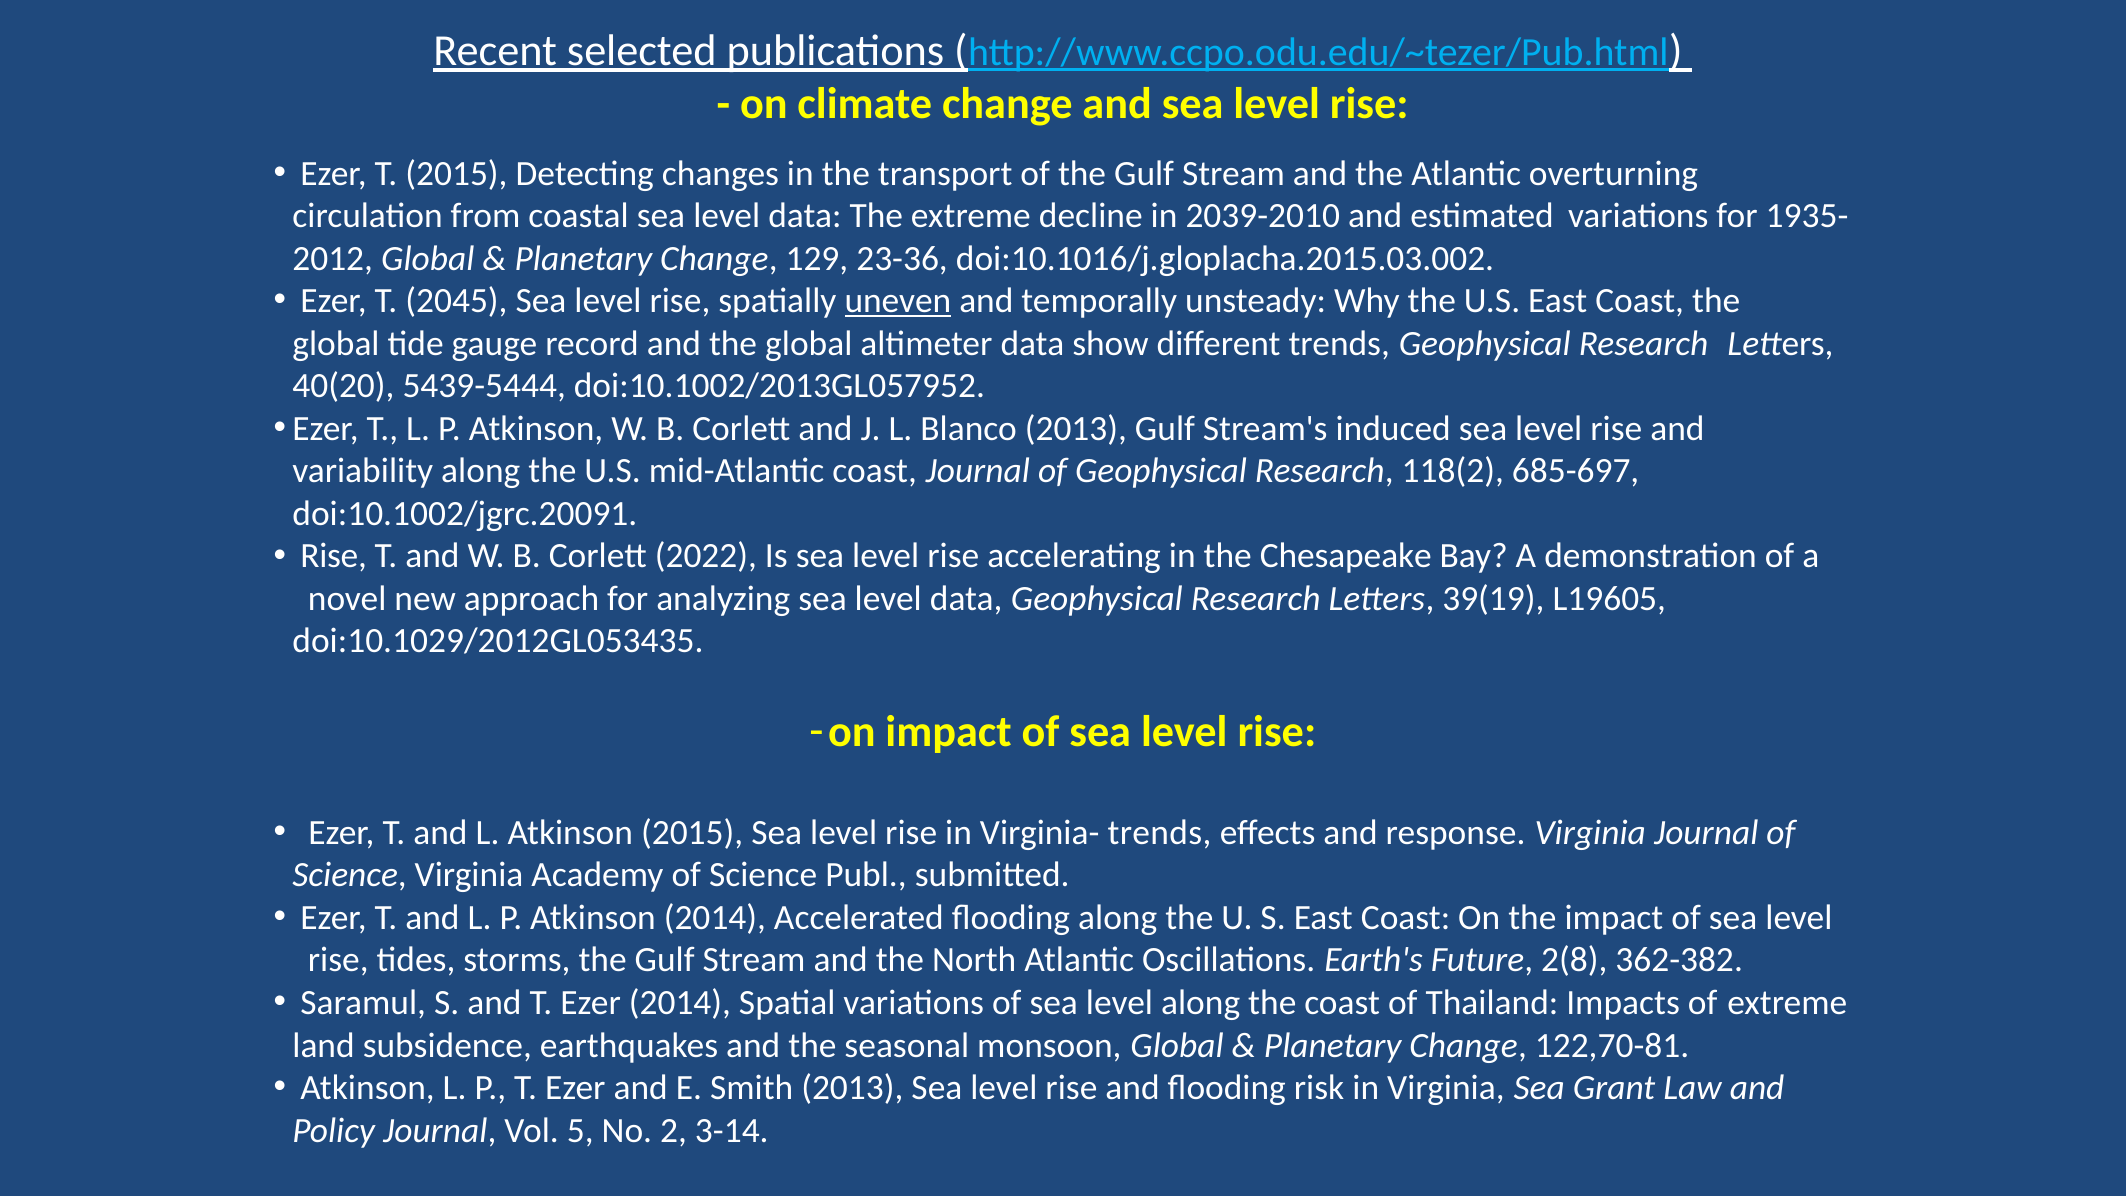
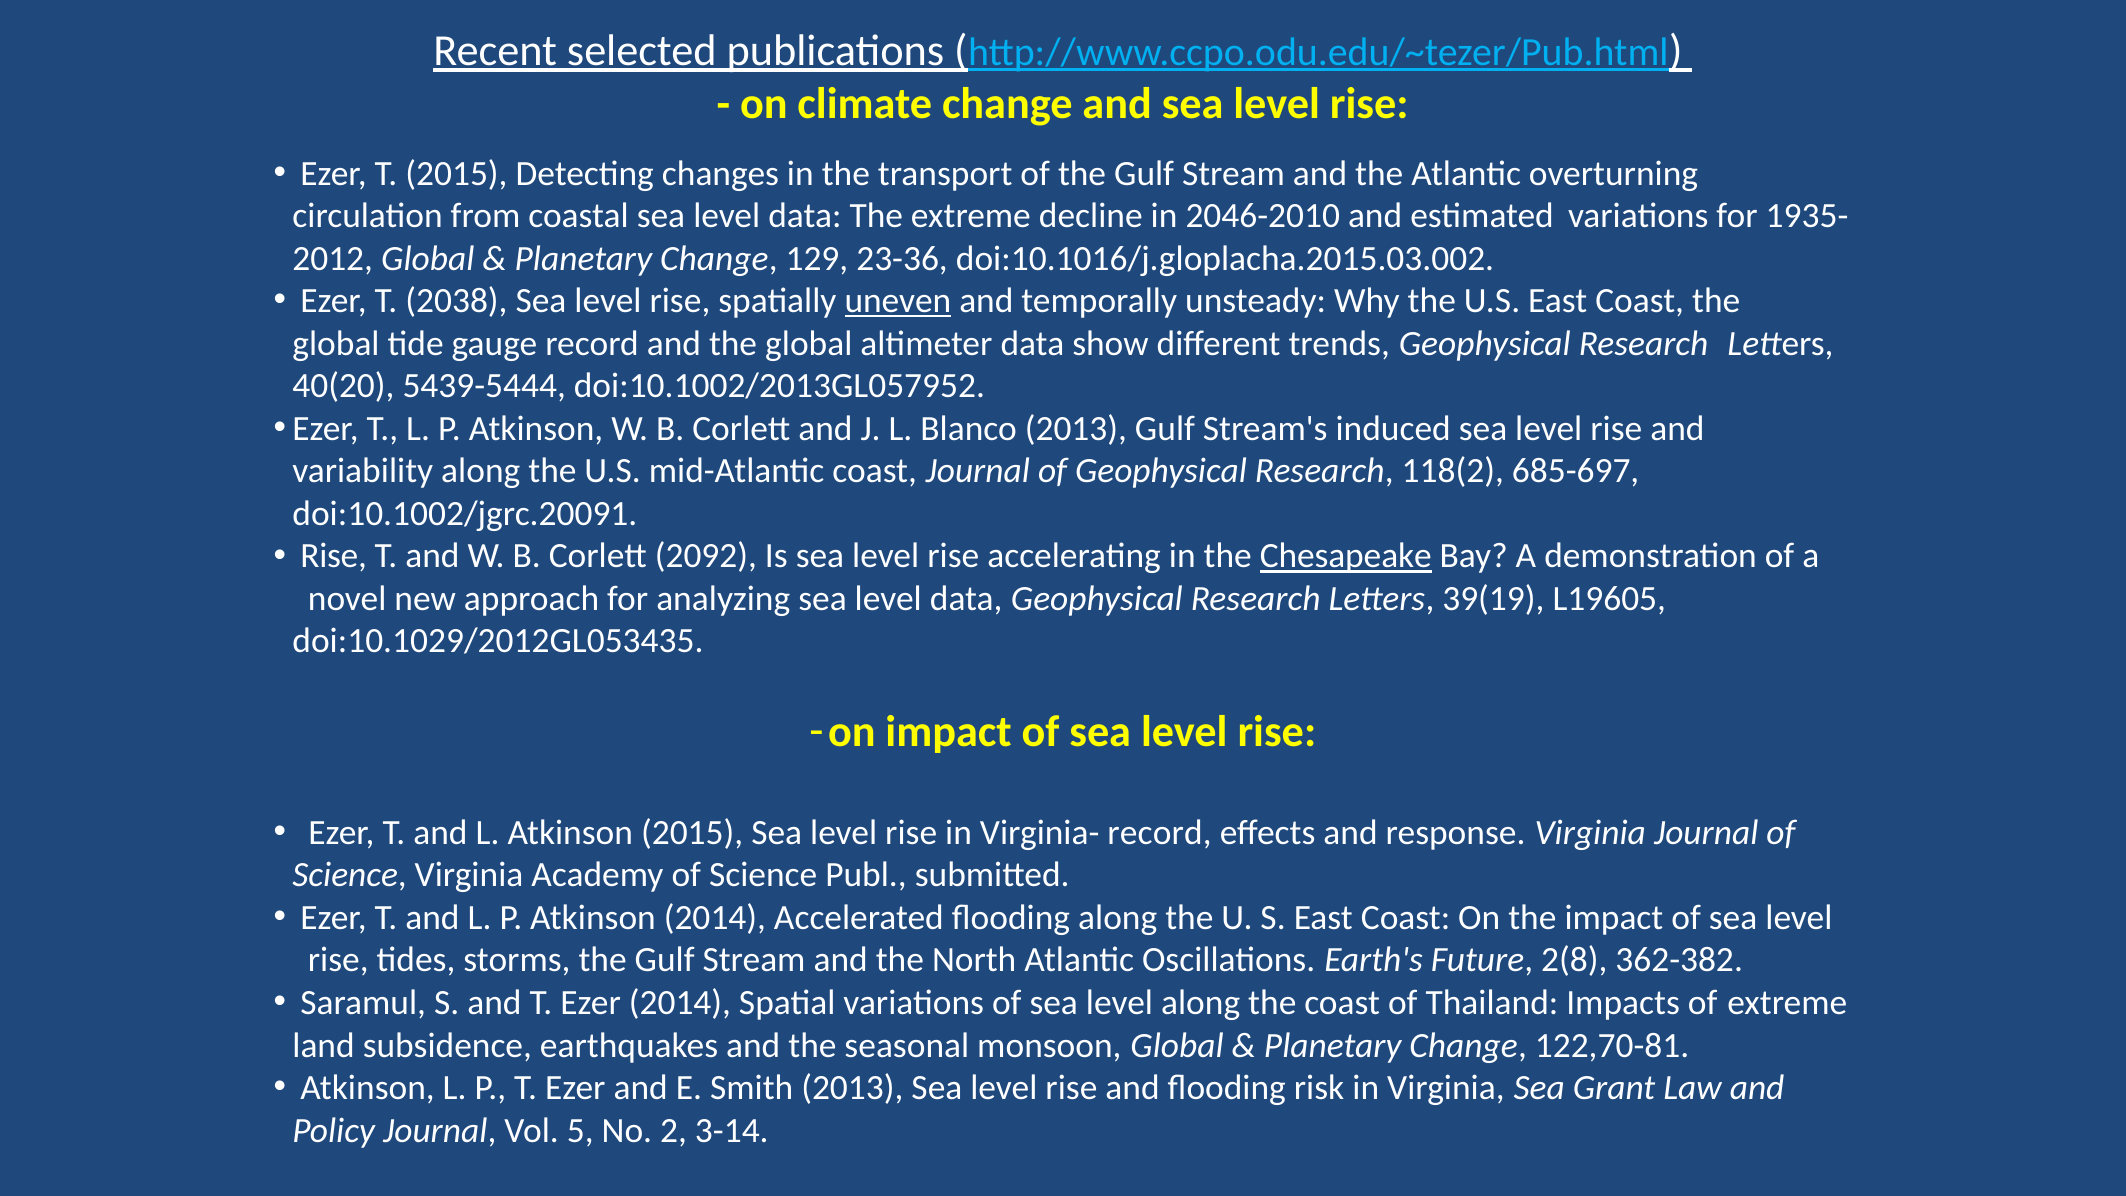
2039-2010: 2039-2010 -> 2046-2010
2045: 2045 -> 2038
2022: 2022 -> 2092
Chesapeake underline: none -> present
Virginia- trends: trends -> record
